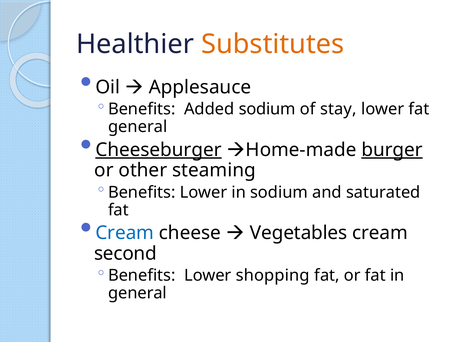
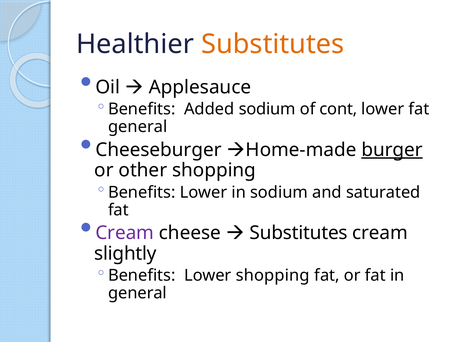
stay: stay -> cont
Cheeseburger underline: present -> none
other steaming: steaming -> shopping
Cream at (125, 233) colour: blue -> purple
Vegetables at (299, 233): Vegetables -> Substitutes
second: second -> slightly
